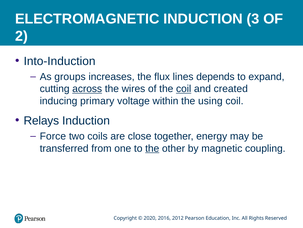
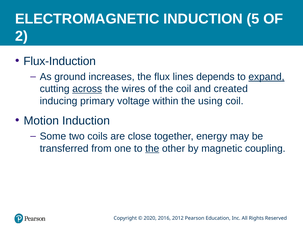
3: 3 -> 5
Into-Induction: Into-Induction -> Flux-Induction
groups: groups -> ground
expand underline: none -> present
coil at (184, 89) underline: present -> none
Relays: Relays -> Motion
Force: Force -> Some
